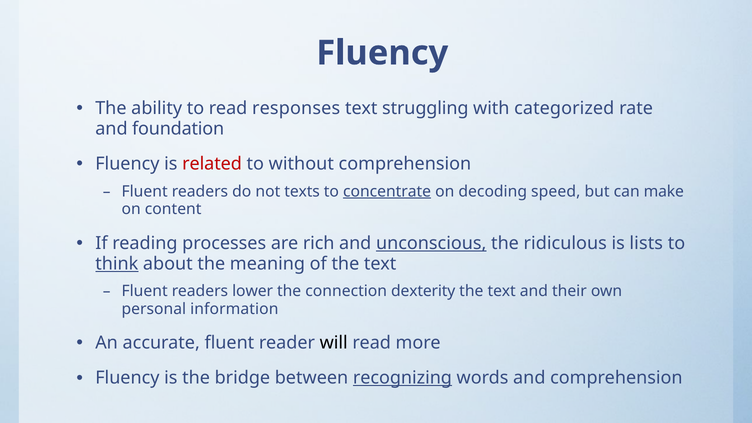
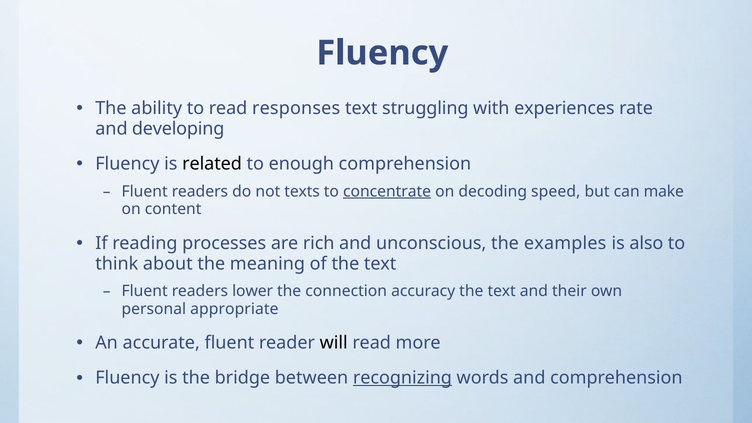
categorized: categorized -> experiences
foundation: foundation -> developing
related colour: red -> black
without: without -> enough
unconscious underline: present -> none
ridiculous: ridiculous -> examples
lists: lists -> also
think underline: present -> none
dexterity: dexterity -> accuracy
information: information -> appropriate
